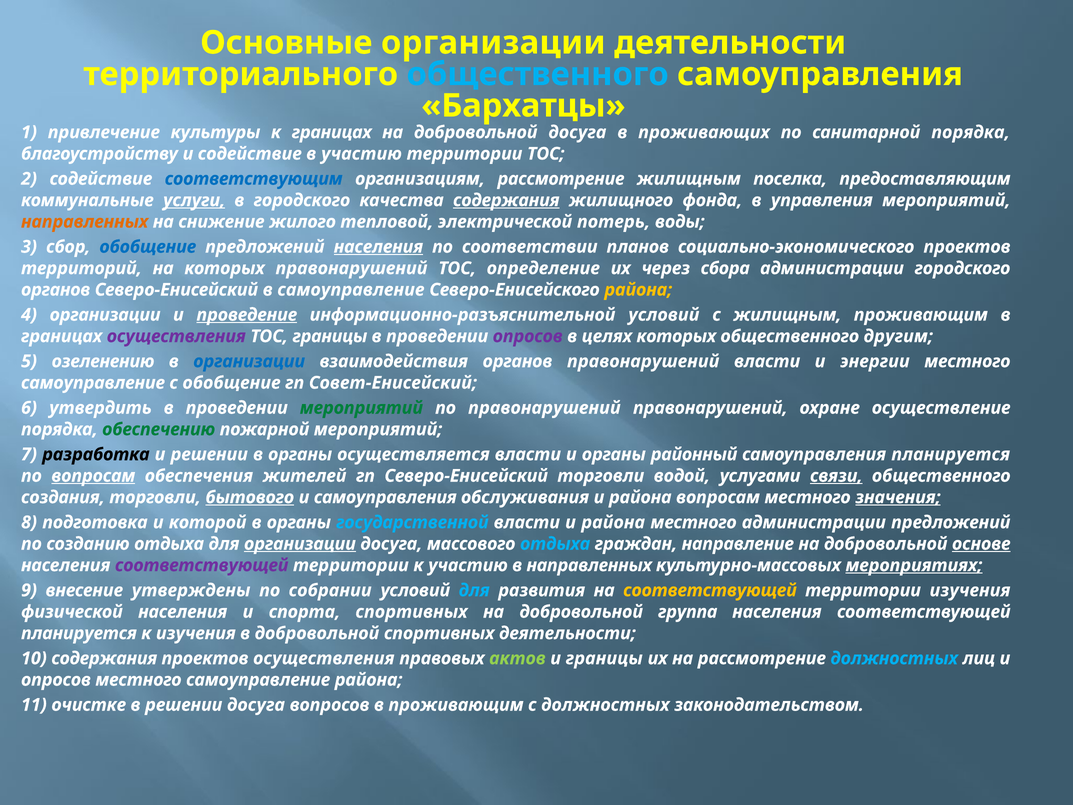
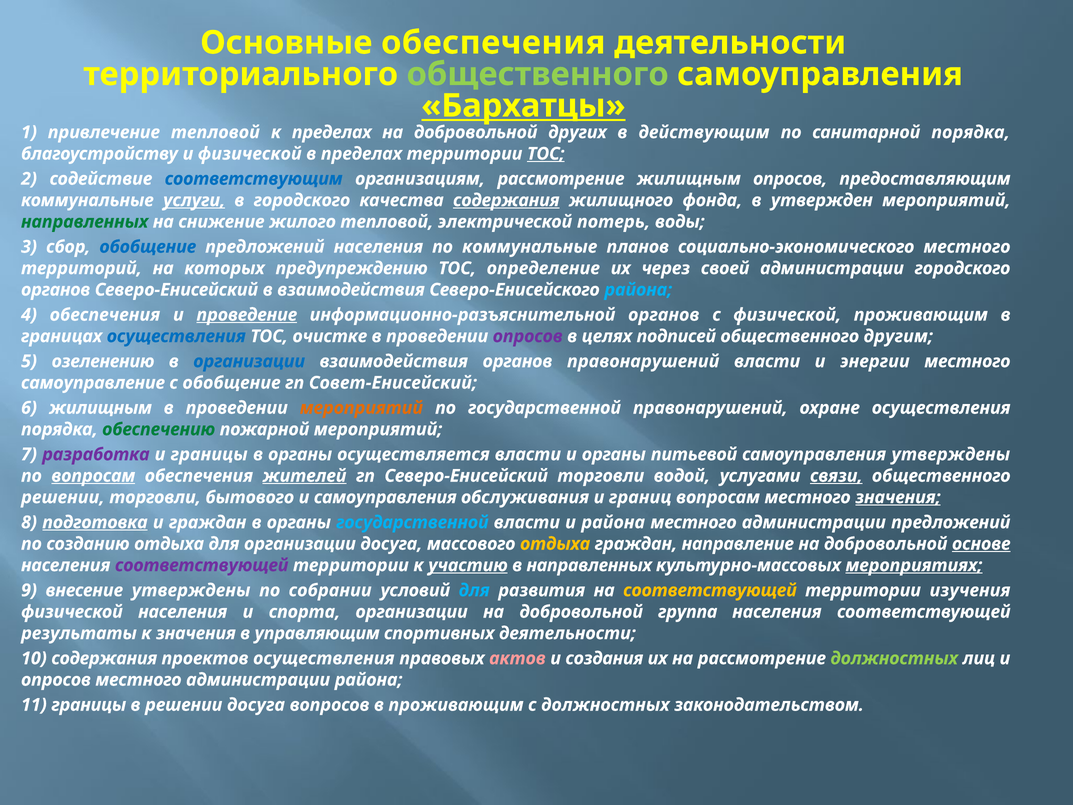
Основные организации: организации -> обеспечения
общественного at (538, 74) colour: light blue -> light green
Бархатцы underline: none -> present
привлечение культуры: культуры -> тепловой
к границах: границах -> пределах
добровольной досуга: досуга -> других
проживающих: проживающих -> действующим
и содействие: содействие -> физической
в участию: участию -> пределах
ТОС at (546, 154) underline: none -> present
жилищным поселка: поселка -> опросов
управления: управления -> утвержден
направленных at (85, 222) colour: orange -> green
населения at (378, 247) underline: present -> none
по соответствии: соответствии -> коммунальные
социально-экономического проектов: проектов -> местного
которых правонарушений: правонарушений -> предупреждению
сбора: сбора -> своей
в самоуправление: самоуправление -> взаимодействия
района at (638, 290) colour: yellow -> light blue
4 организации: организации -> обеспечения
информационно-разъяснительной условий: условий -> органов
с жилищным: жилищным -> физической
осуществления at (176, 336) colour: purple -> blue
ТОС границы: границы -> очистке
целях которых: которых -> подписей
6 утвердить: утвердить -> жилищным
мероприятий at (361, 408) colour: green -> orange
по правонарушений: правонарушений -> государственной
охране осуществление: осуществление -> осуществления
разработка colour: black -> purple
и решении: решении -> границы
районный: районный -> питьевой
самоуправления планируется: планируется -> утверждены
жителей underline: none -> present
создания at (63, 497): создания -> решении
бытового underline: present -> none
обслуживания и района: района -> границ
подготовка underline: none -> present
и которой: которой -> граждан
организации at (300, 544) underline: present -> none
отдыха at (555, 544) colour: light blue -> yellow
участию at (468, 565) underline: none -> present
спорта спортивных: спортивных -> организации
планируется at (79, 633): планируется -> результаты
к изучения: изучения -> значения
в добровольной: добровольной -> управляющим
актов colour: light green -> pink
и границы: границы -> создания
должностных at (894, 658) colour: light blue -> light green
самоуправление at (258, 680): самоуправление -> администрации
11 очистке: очистке -> границы
